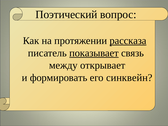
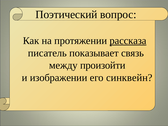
показывает underline: present -> none
открывает: открывает -> произойти
формировать: формировать -> изображении
